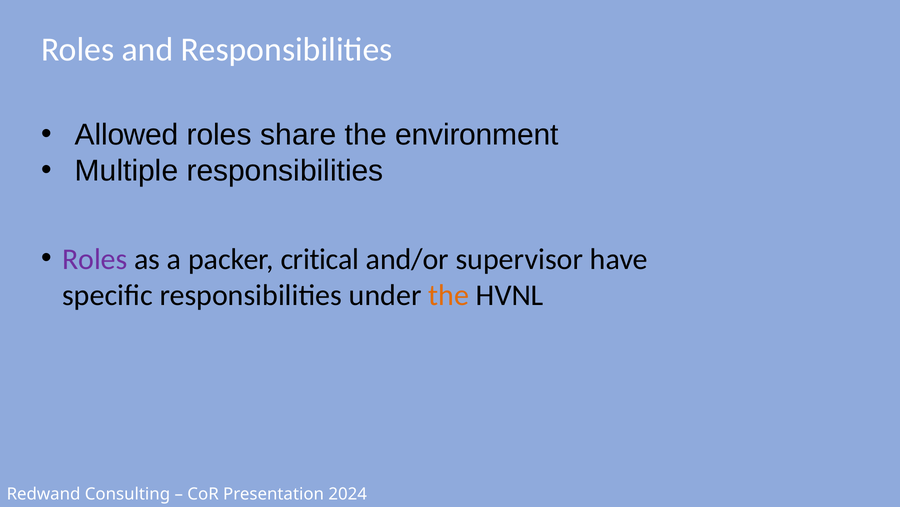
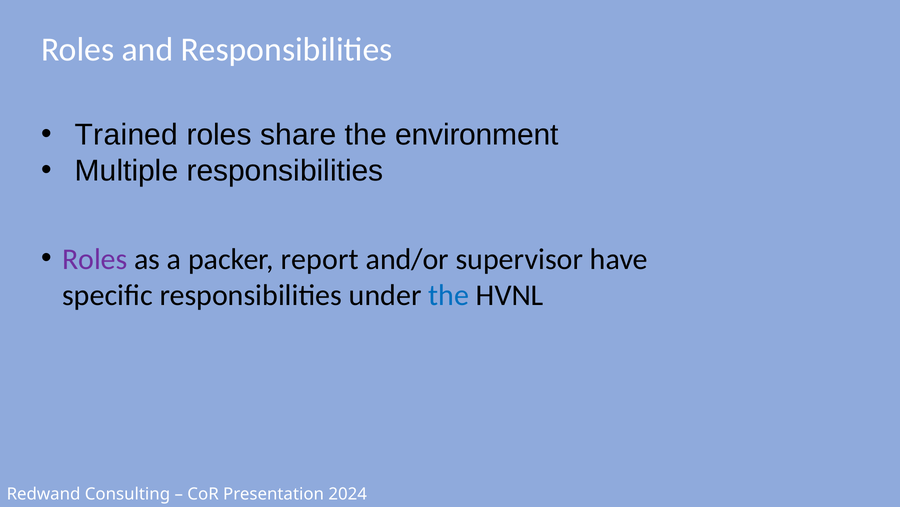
Allowed: Allowed -> Trained
critical: critical -> report
the at (449, 295) colour: orange -> blue
